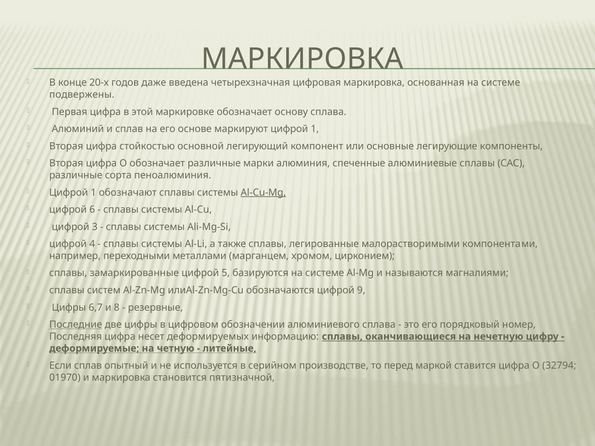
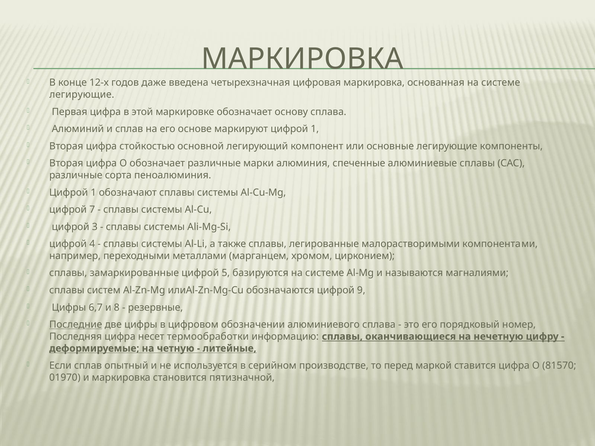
20-х: 20-х -> 12-х
подвержены at (82, 95): подвержены -> легирующие
Al-Cu-Mg underline: present -> none
6: 6 -> 7
деформируемых: деформируемых -> термообработки
32794: 32794 -> 81570
